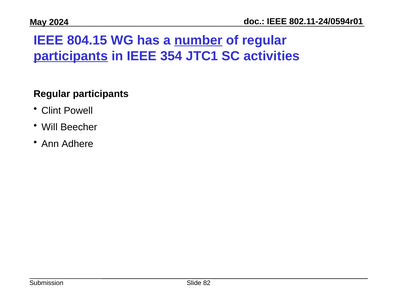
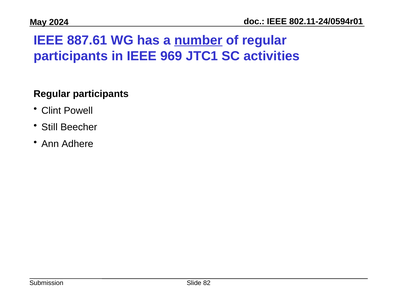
804.15: 804.15 -> 887.61
participants at (71, 56) underline: present -> none
354: 354 -> 969
Will: Will -> Still
